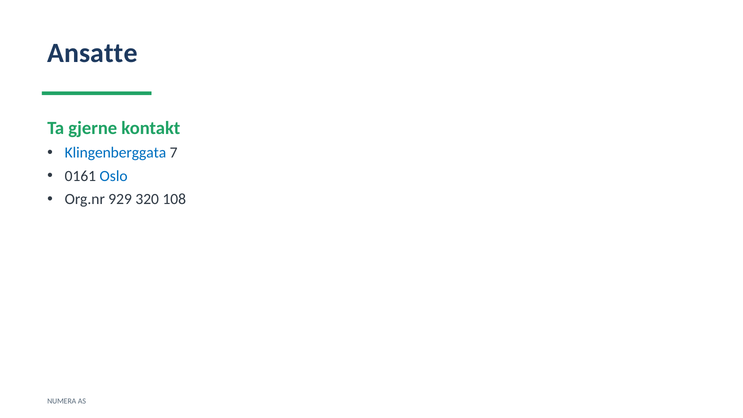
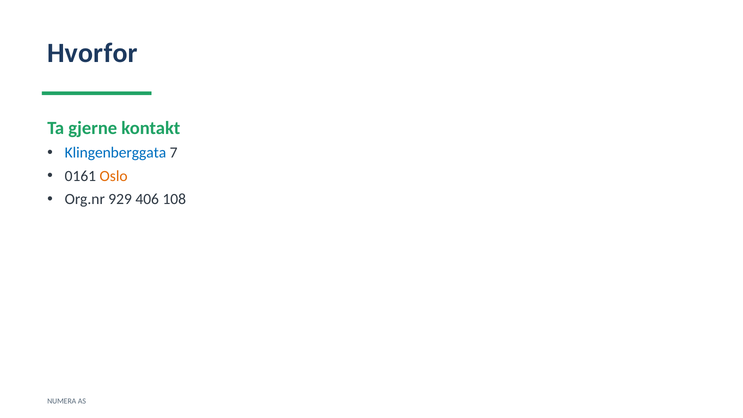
Ansatte: Ansatte -> Hvorfor
Oslo colour: blue -> orange
320: 320 -> 406
